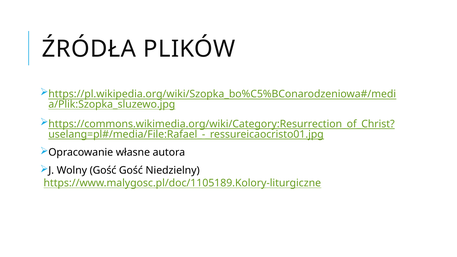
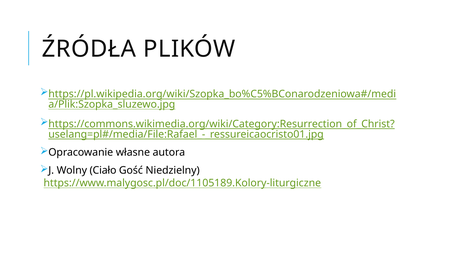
Wolny Gość: Gość -> Ciało
